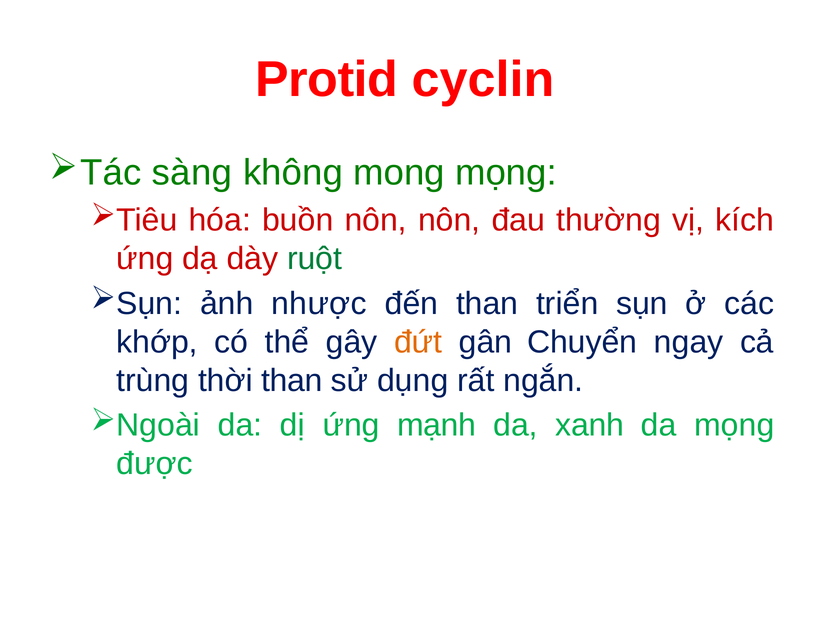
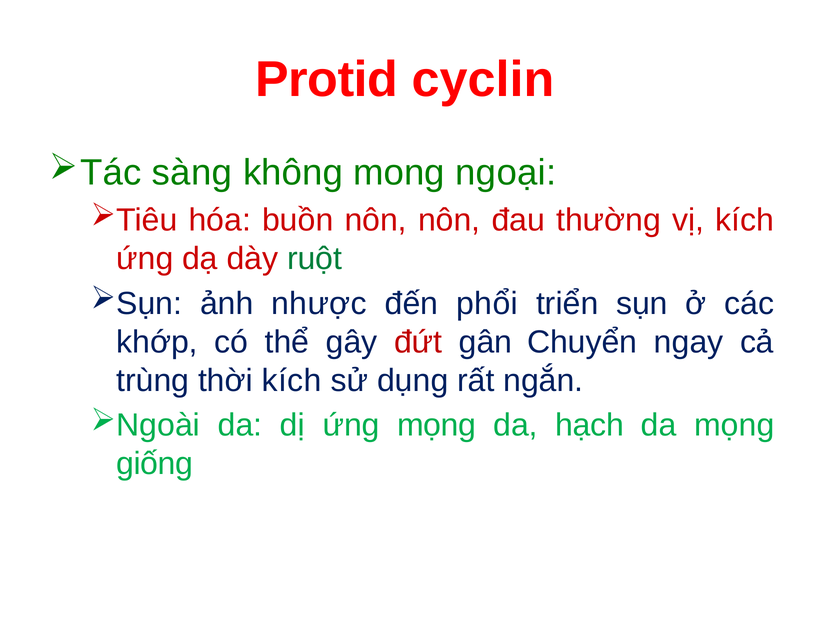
mong mọng: mọng -> ngoại
đến than: than -> phổi
đứt colour: orange -> red
thời than: than -> kích
ứng mạnh: mạnh -> mọng
xanh: xanh -> hạch
được: được -> giống
